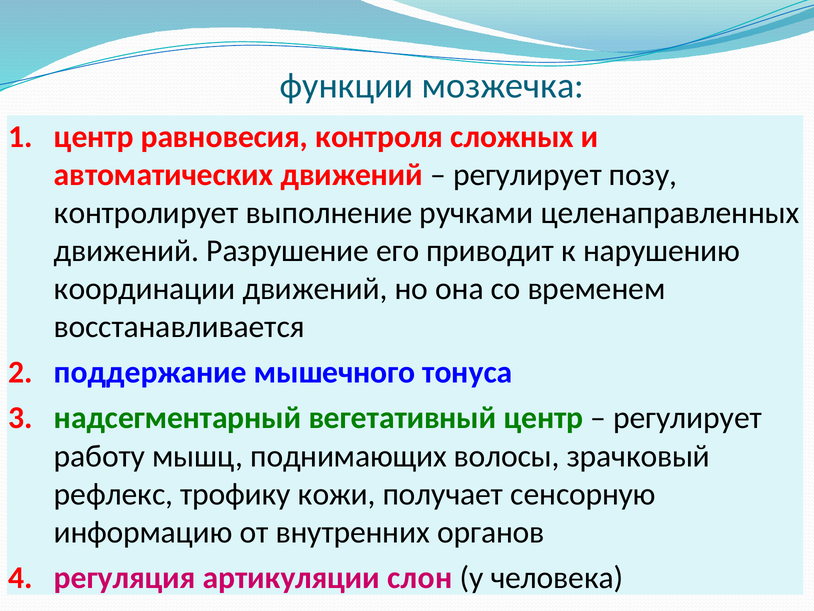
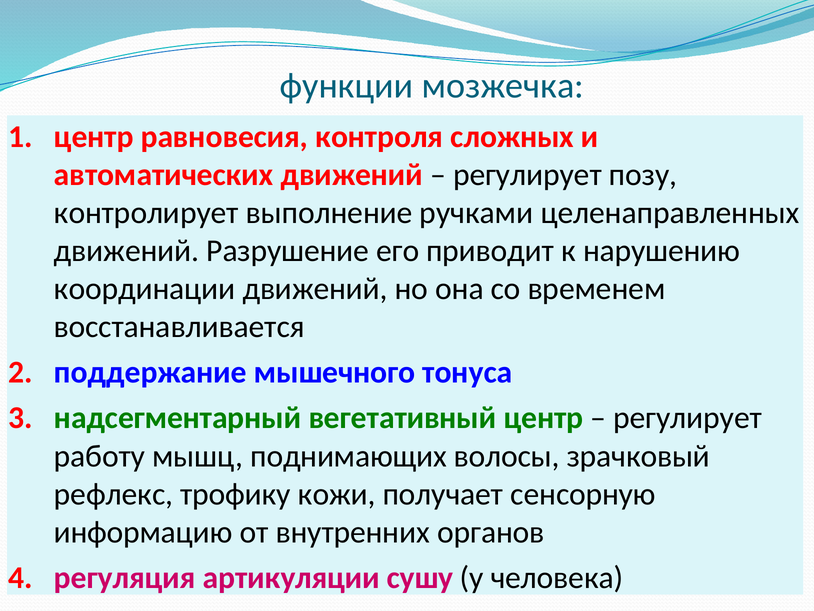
слон: слон -> сушу
